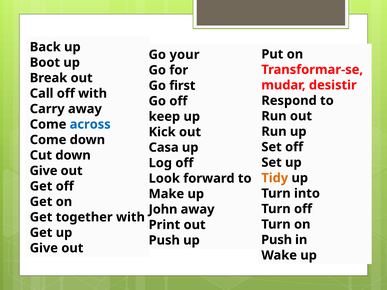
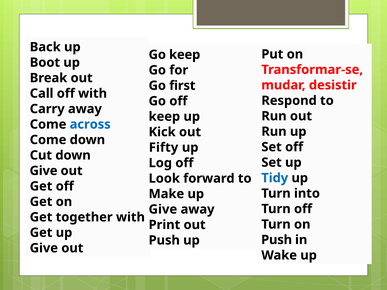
Go your: your -> keep
Casa: Casa -> Fifty
Tidy colour: orange -> blue
John at (163, 210): John -> Give
